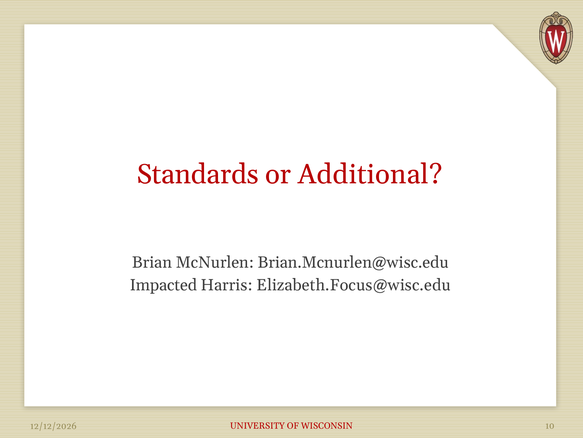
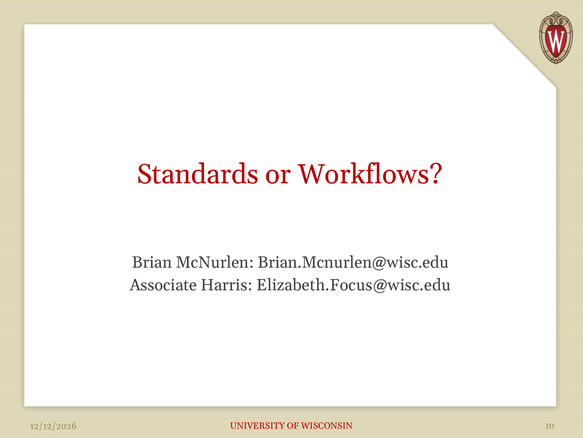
Additional: Additional -> Workflows
Impacted: Impacted -> Associate
